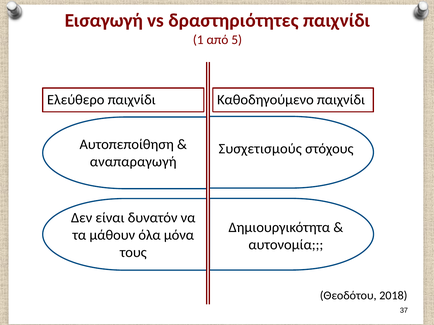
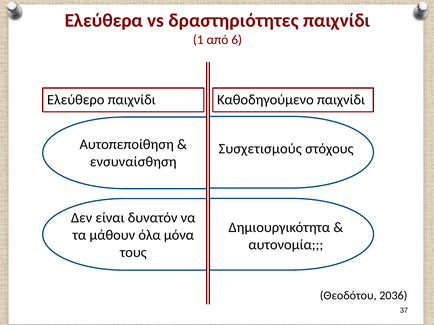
Εισαγωγή: Εισαγωγή -> Ελεύθερα
5: 5 -> 6
αναπαραγωγή: αναπαραγωγή -> ενσυναίσθηση
2018: 2018 -> 2036
